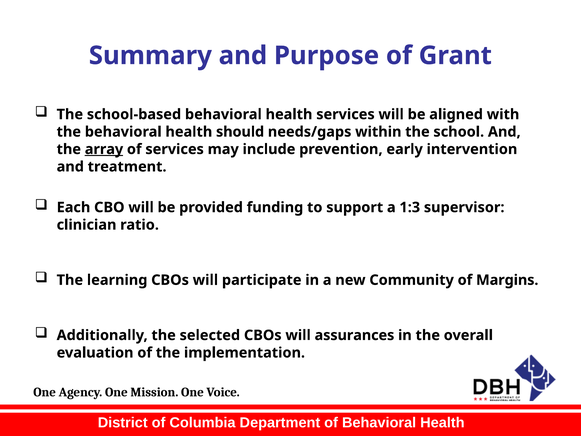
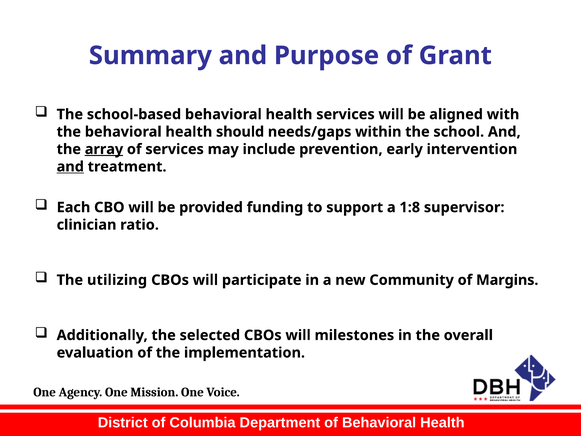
and at (70, 167) underline: none -> present
1:3: 1:3 -> 1:8
learning: learning -> utilizing
assurances: assurances -> milestones
